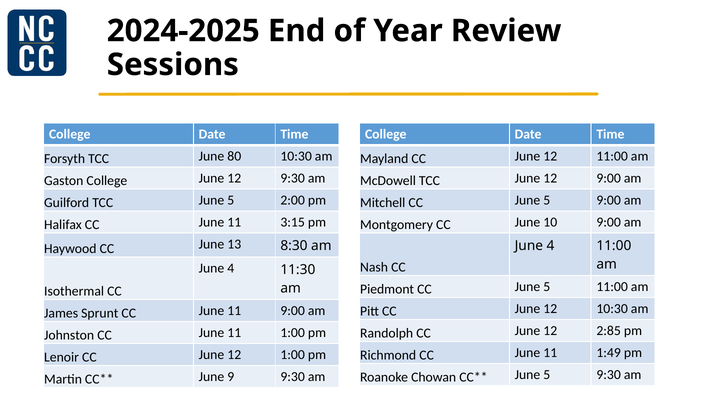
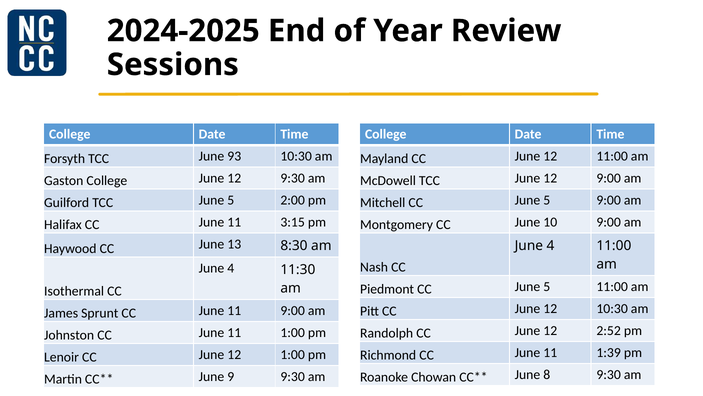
80: 80 -> 93
2:85: 2:85 -> 2:52
1:49: 1:49 -> 1:39
5 at (547, 374): 5 -> 8
